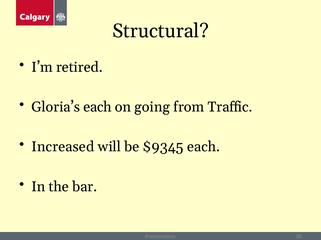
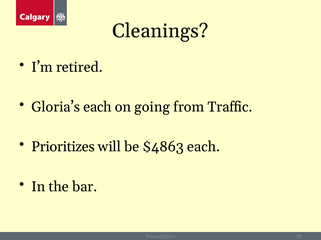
Structural: Structural -> Cleanings
Increased: Increased -> Prioritizes
$9345: $9345 -> $4863
